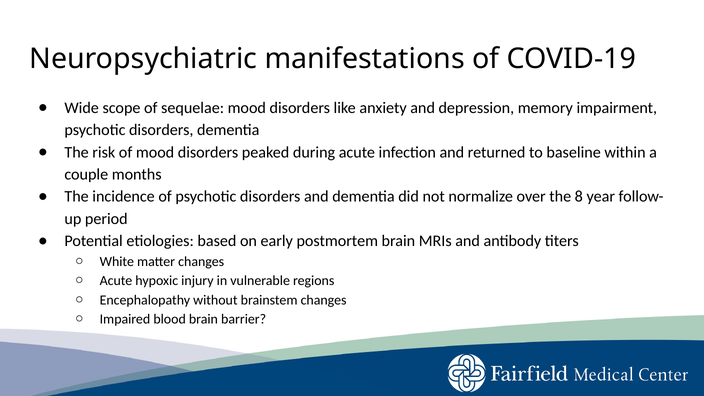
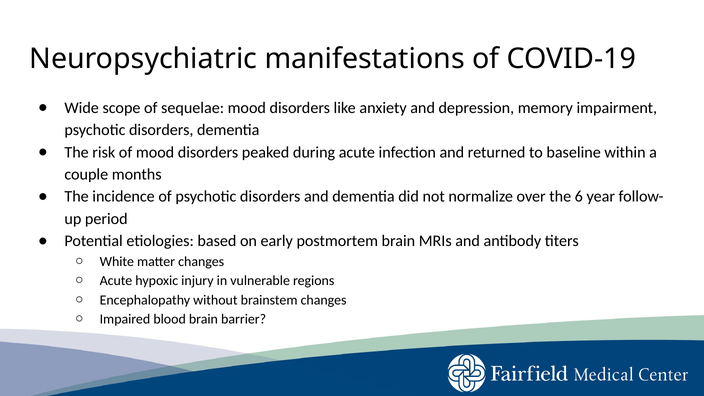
8: 8 -> 6
